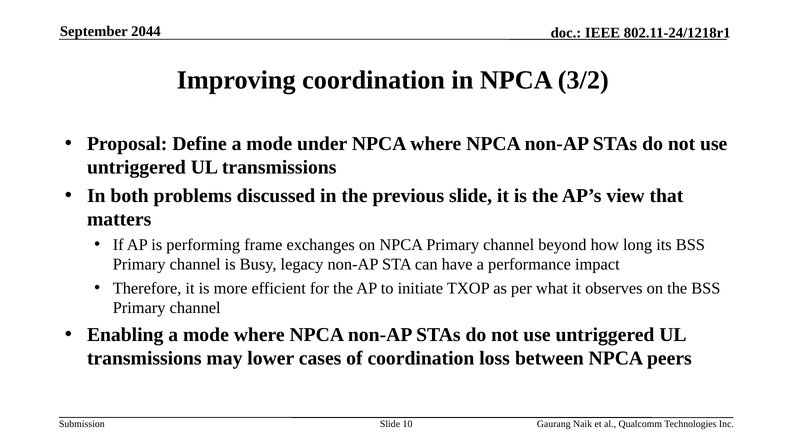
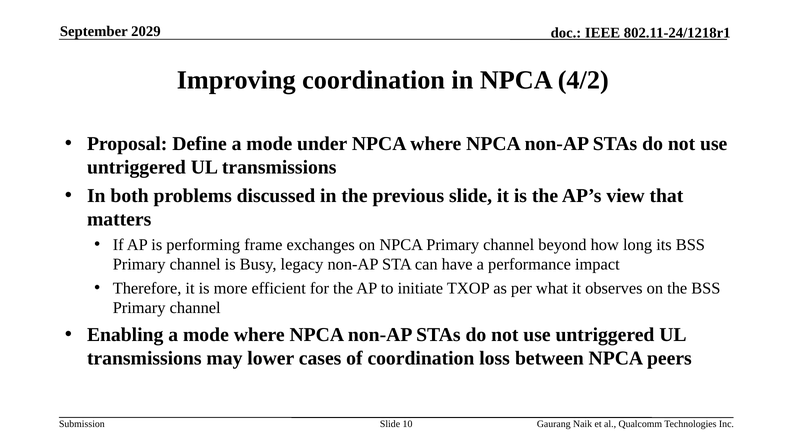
2044: 2044 -> 2029
3/2: 3/2 -> 4/2
